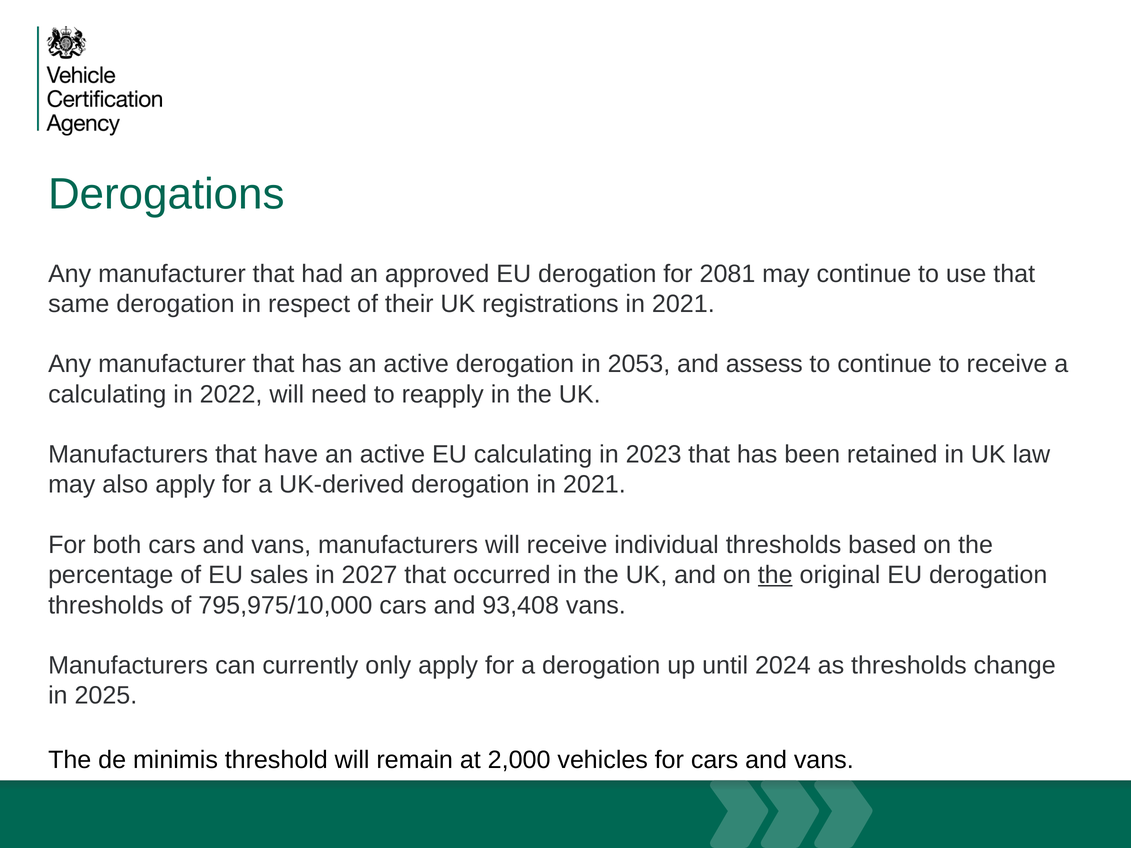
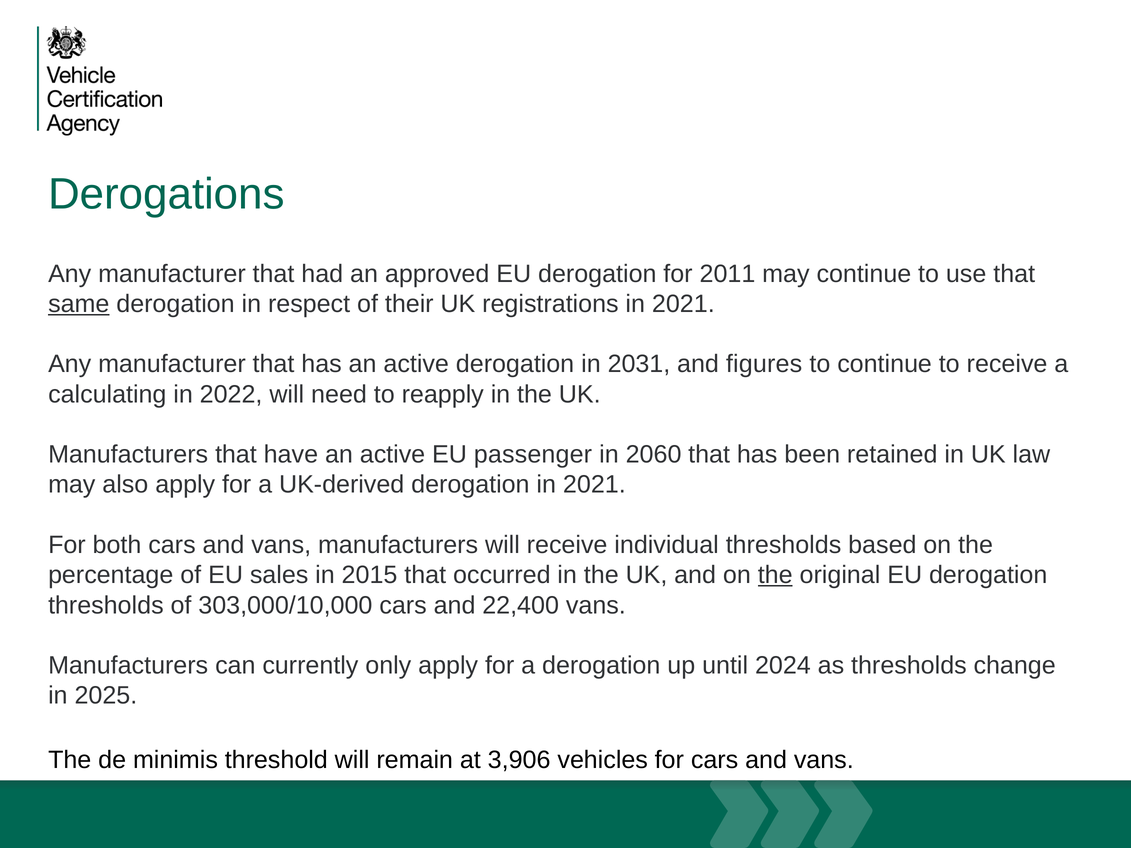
2081: 2081 -> 2011
same underline: none -> present
2053: 2053 -> 2031
assess: assess -> figures
EU calculating: calculating -> passenger
2023: 2023 -> 2060
2027: 2027 -> 2015
795,975/10,000: 795,975/10,000 -> 303,000/10,000
93,408: 93,408 -> 22,400
2,000: 2,000 -> 3,906
